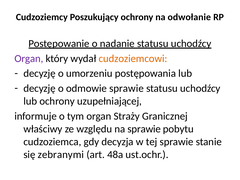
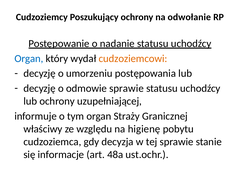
Organ at (29, 58) colour: purple -> blue
na sprawie: sprawie -> higienę
zebranymi: zebranymi -> informacje
